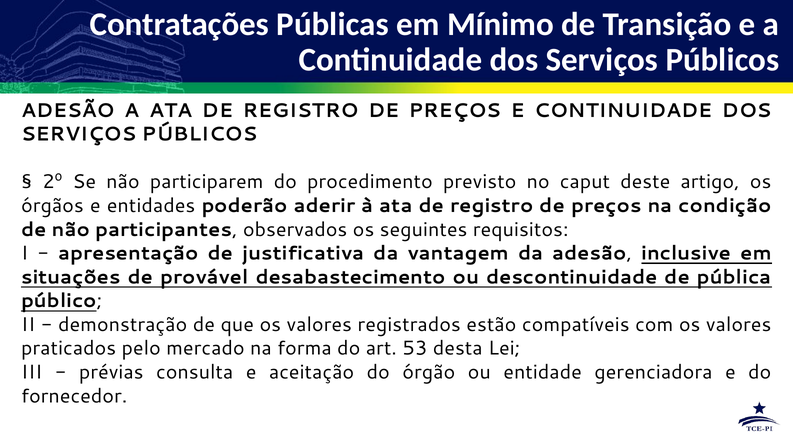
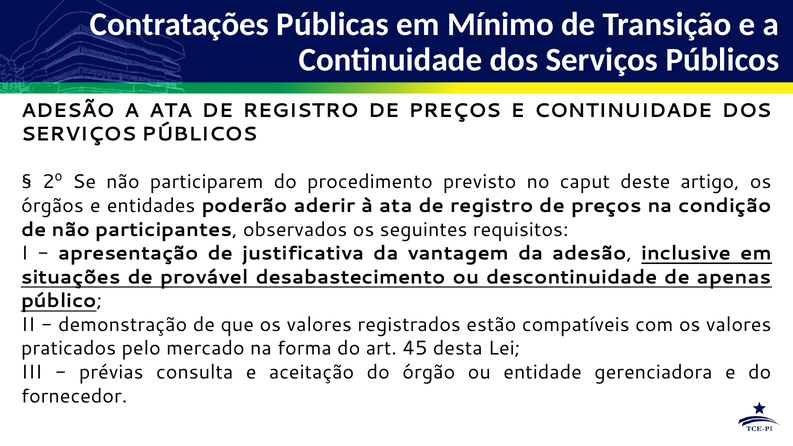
pública: pública -> apenas
53: 53 -> 45
